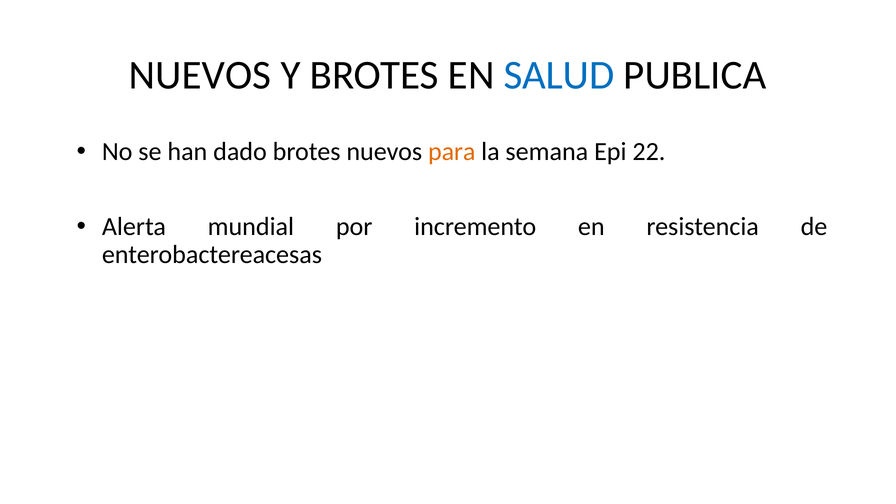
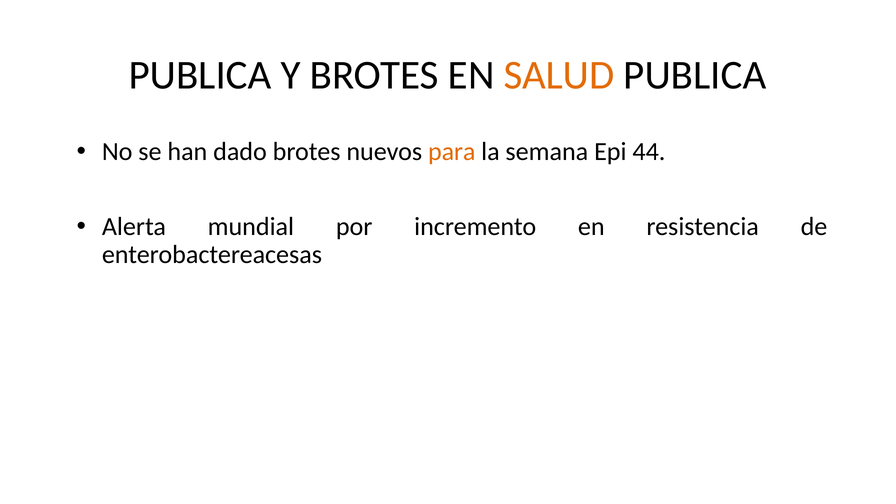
NUEVOS at (200, 75): NUEVOS -> PUBLICA
SALUD colour: blue -> orange
22: 22 -> 44
